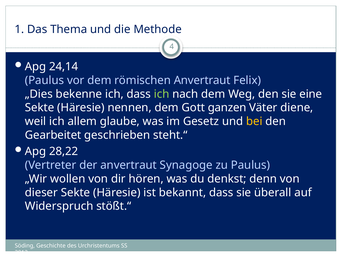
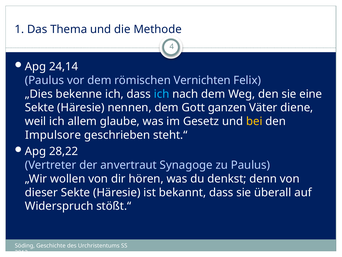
römischen Anvertraut: Anvertraut -> Vernichten
ich at (162, 94) colour: light green -> light blue
Gearbeitet: Gearbeitet -> Impulsore
